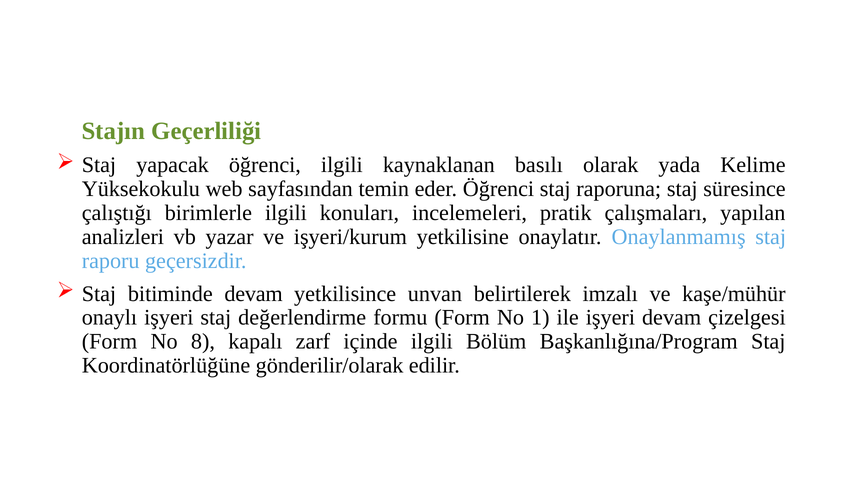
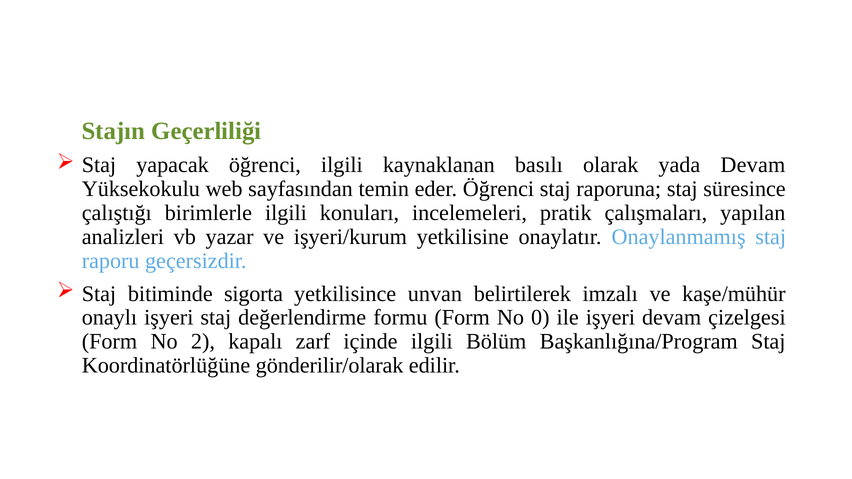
yada Kelime: Kelime -> Devam
bitiminde devam: devam -> sigorta
1: 1 -> 0
8: 8 -> 2
